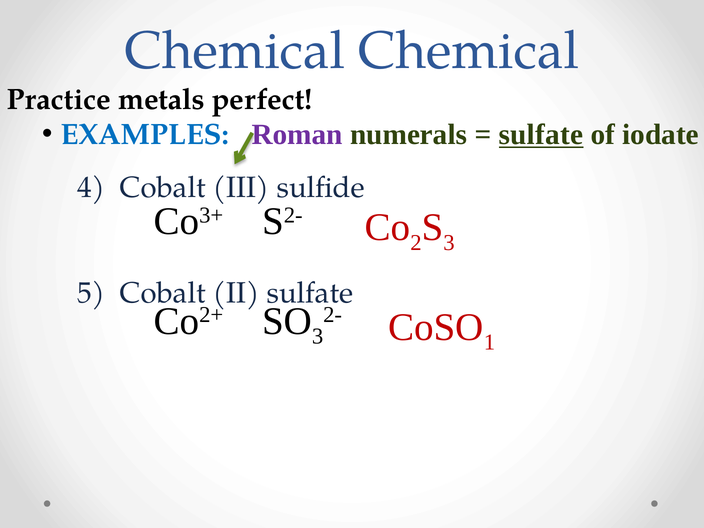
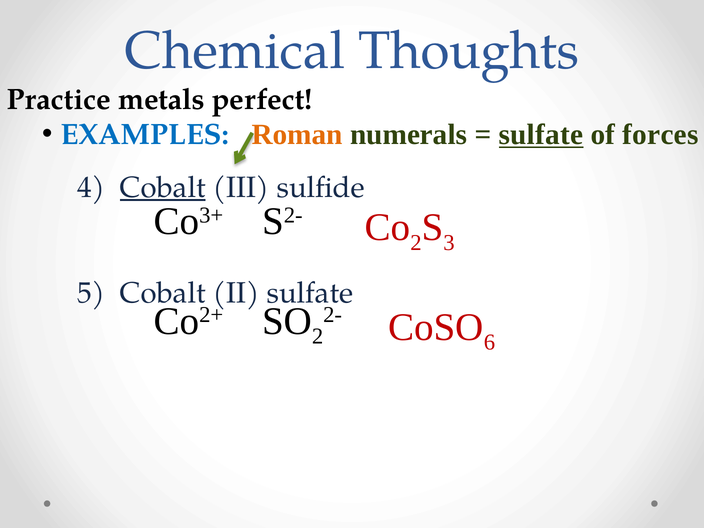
Chemical Chemical: Chemical -> Thoughts
Roman colour: purple -> orange
iodate: iodate -> forces
Cobalt at (163, 187) underline: none -> present
3 at (318, 336): 3 -> 2
1: 1 -> 6
